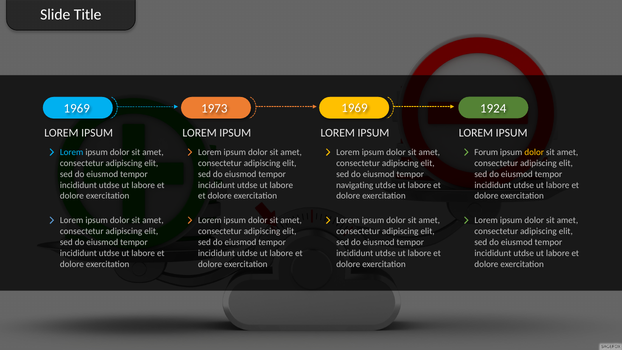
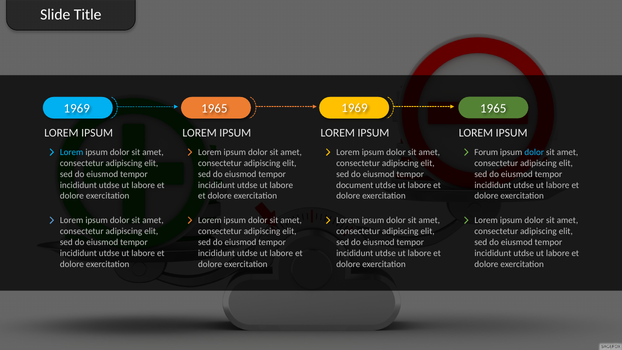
1973 at (214, 109): 1973 -> 1965
1924 at (493, 109): 1924 -> 1965
dolor at (534, 152) colour: yellow -> light blue
navigating: navigating -> document
